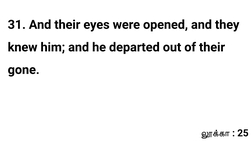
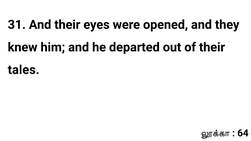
gone: gone -> tales
25: 25 -> 64
